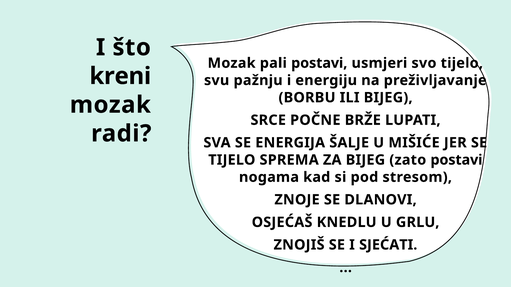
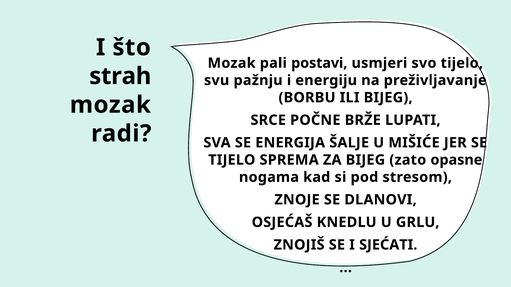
kreni: kreni -> strah
zato postavi: postavi -> opasne
